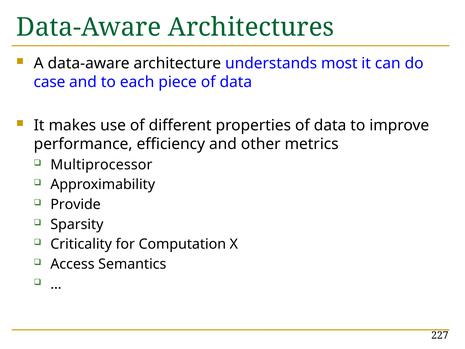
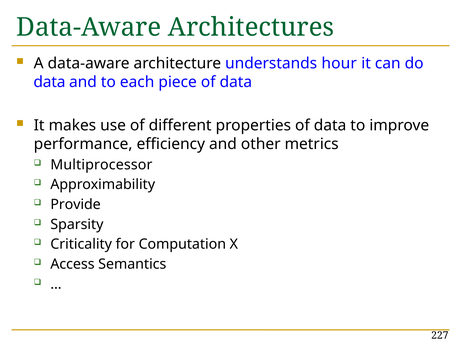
most: most -> hour
case at (49, 82): case -> data
